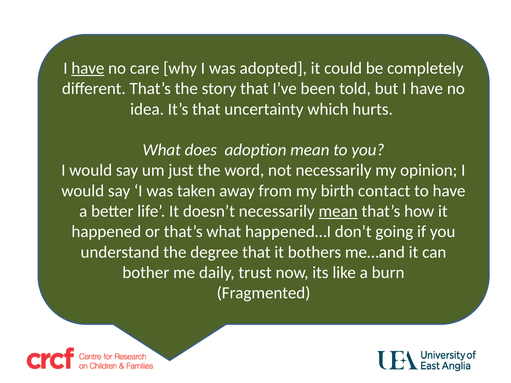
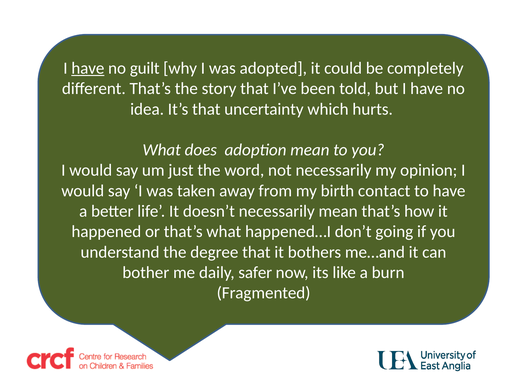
care: care -> guilt
mean at (338, 211) underline: present -> none
trust: trust -> safer
